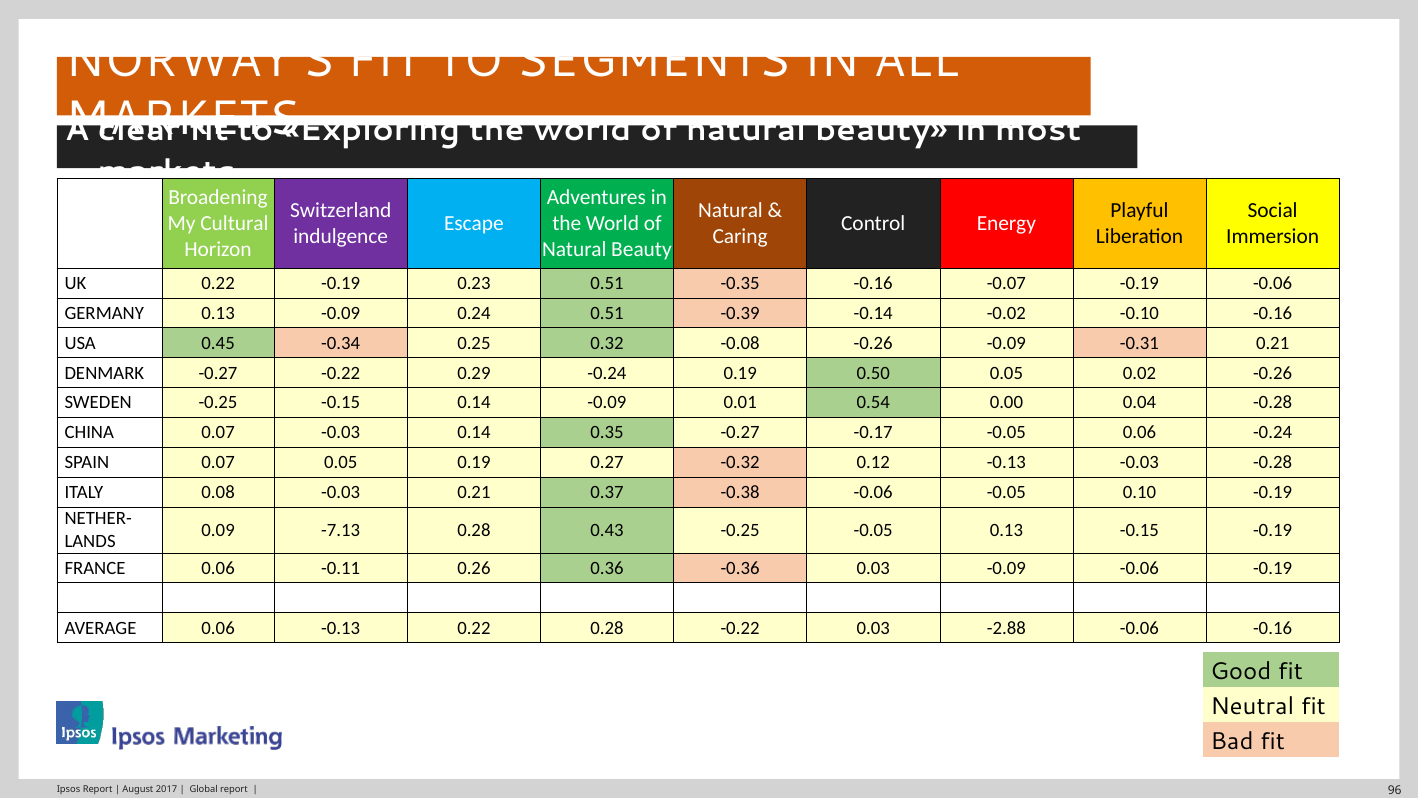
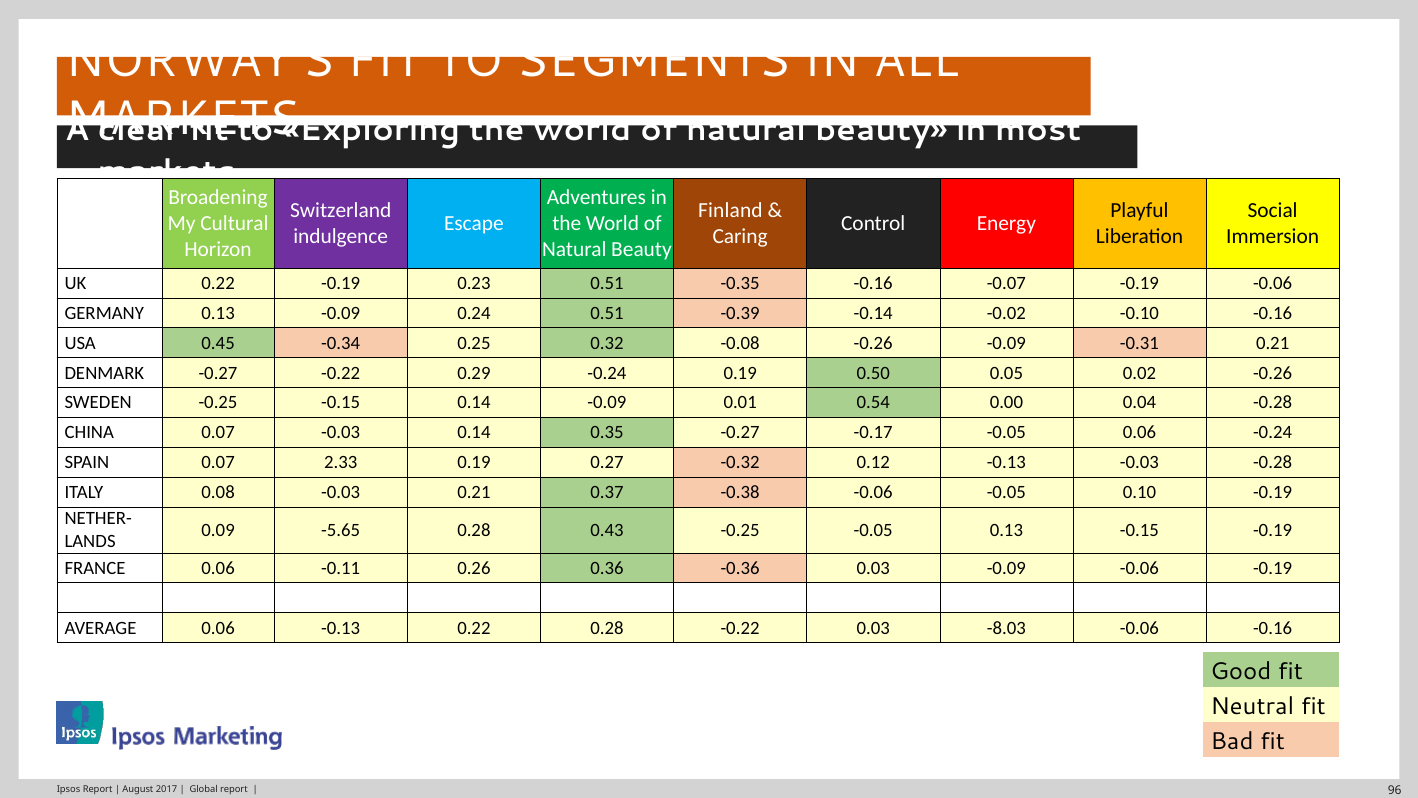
Natural at (730, 210): Natural -> Finland
0.07 0.05: 0.05 -> 2.33
-7.13: -7.13 -> -5.65
-2.88: -2.88 -> -8.03
